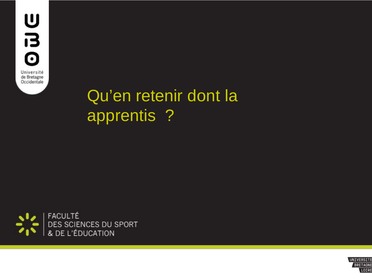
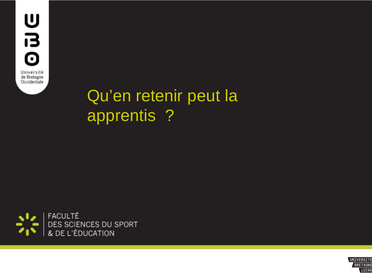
dont: dont -> peut
